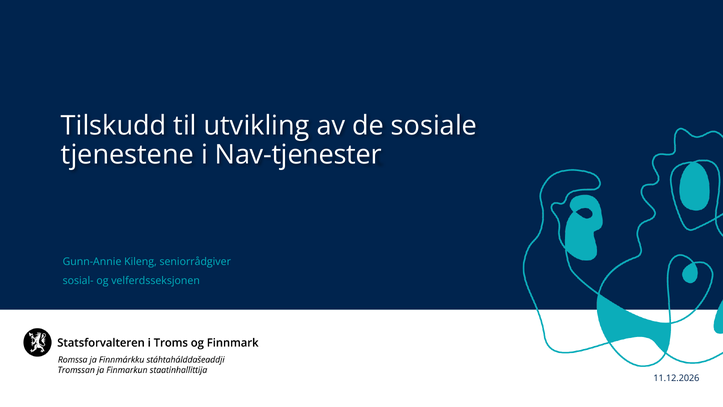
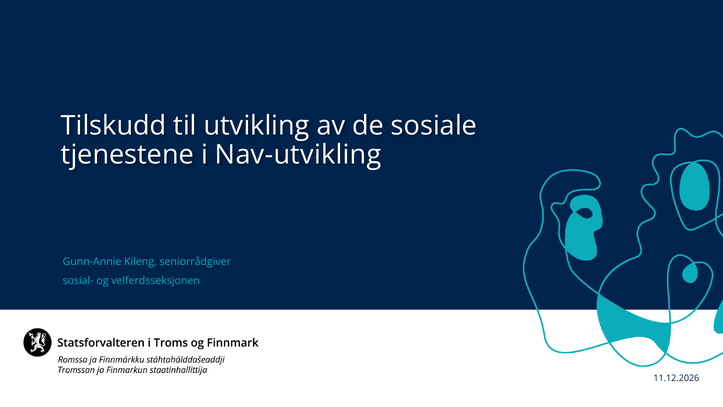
Nav-tjenester: Nav-tjenester -> Nav-utvikling
